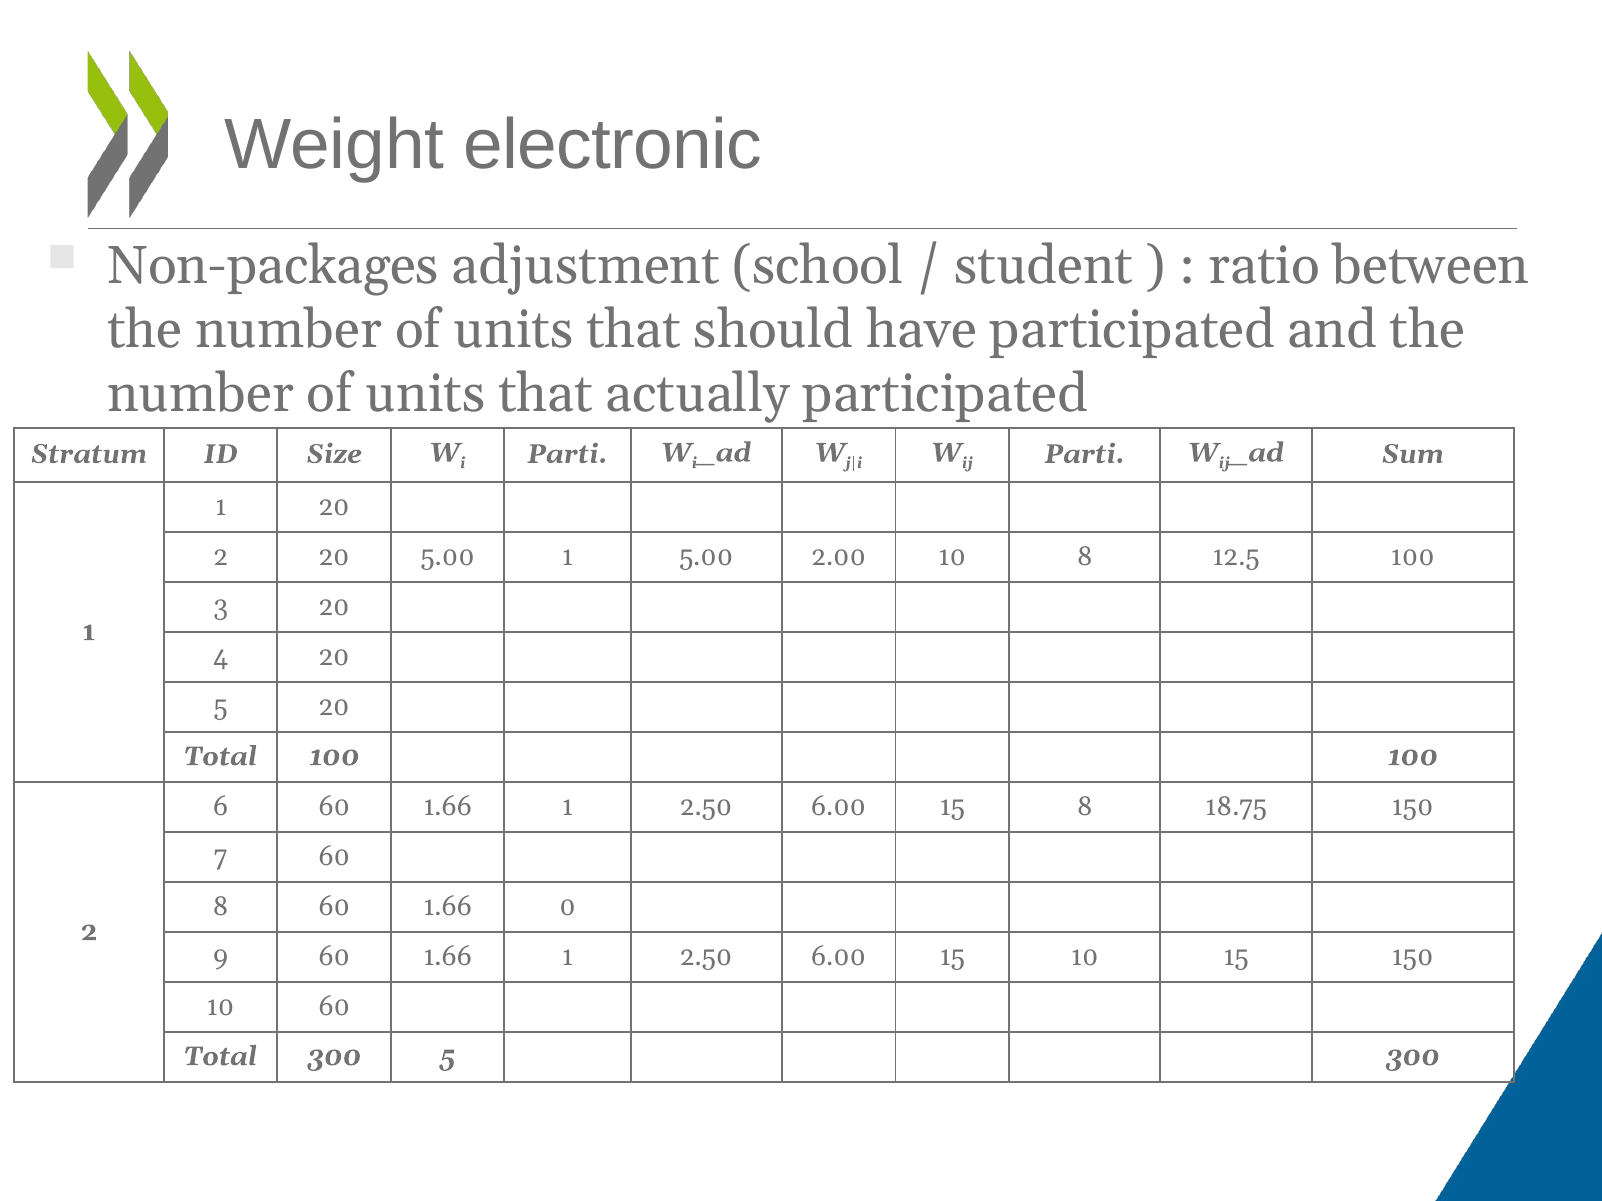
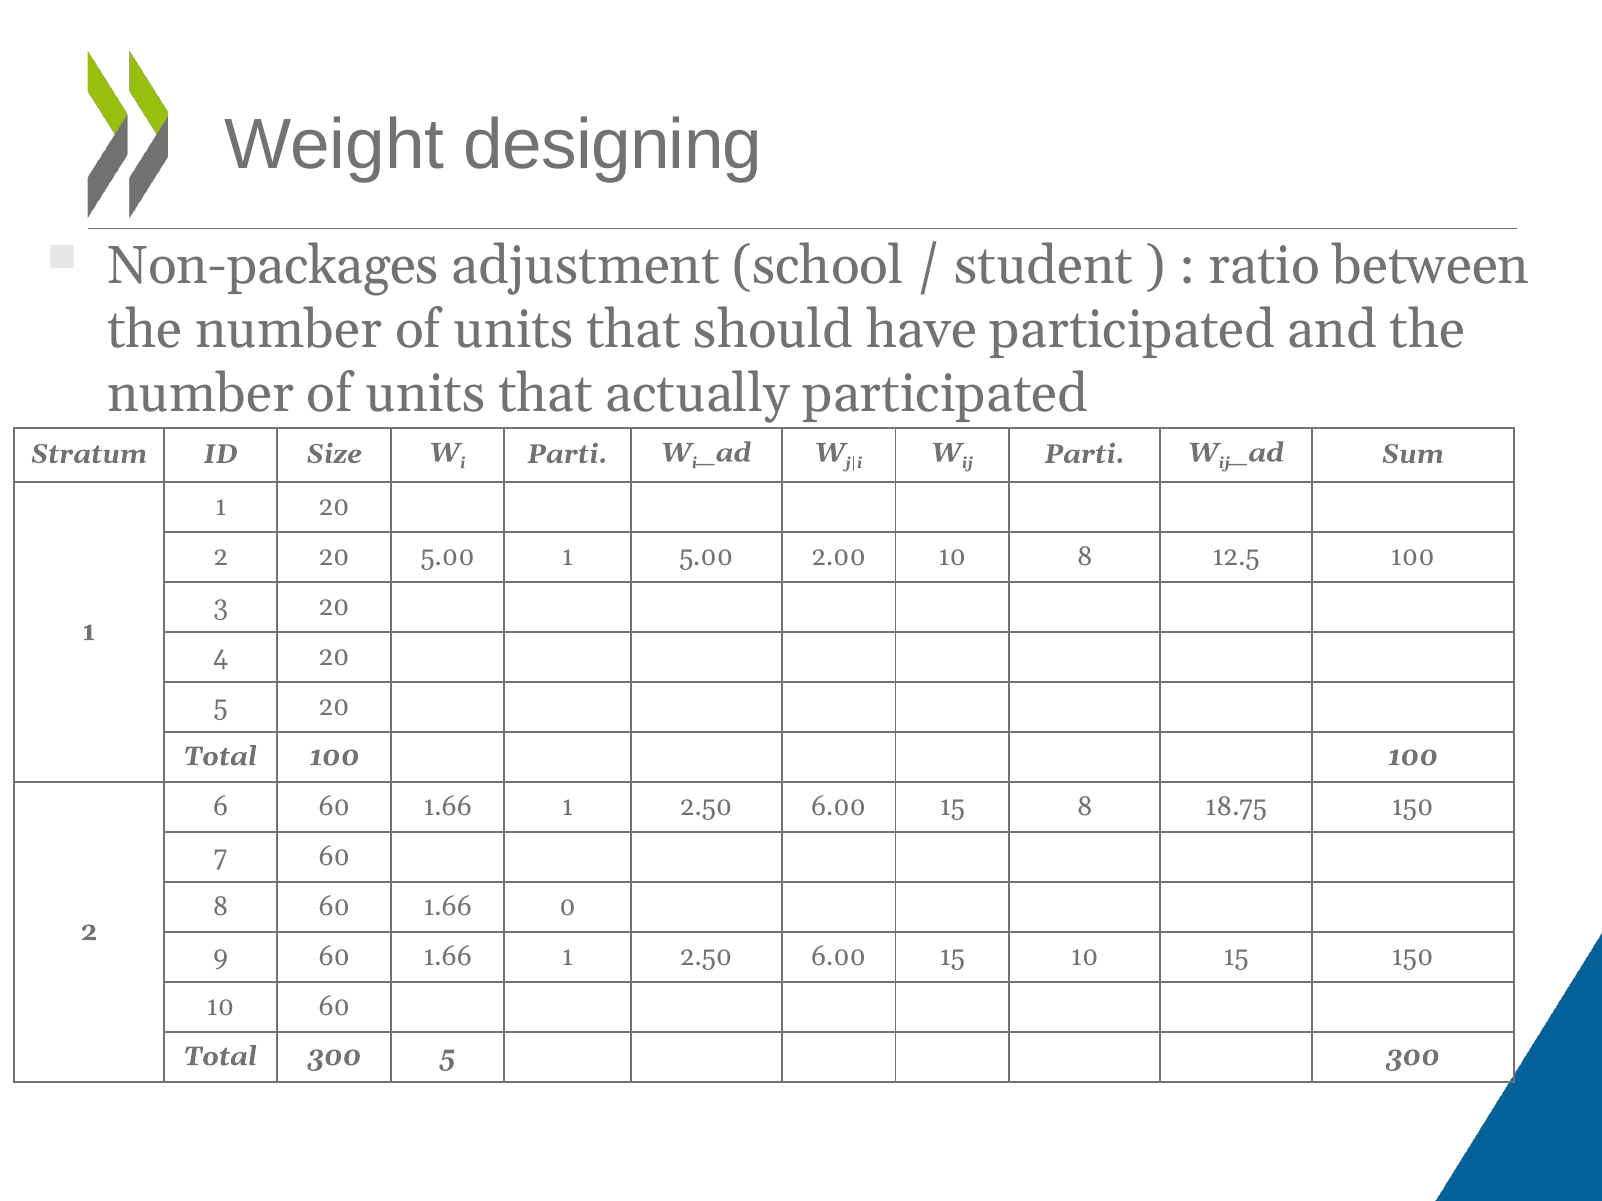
electronic: electronic -> designing
